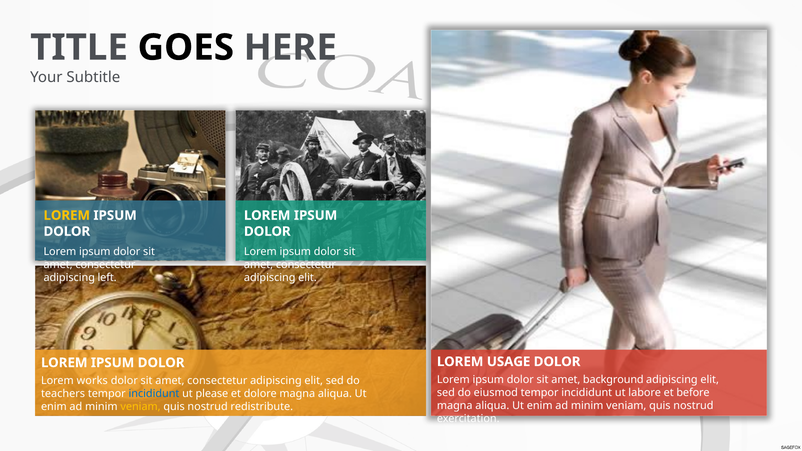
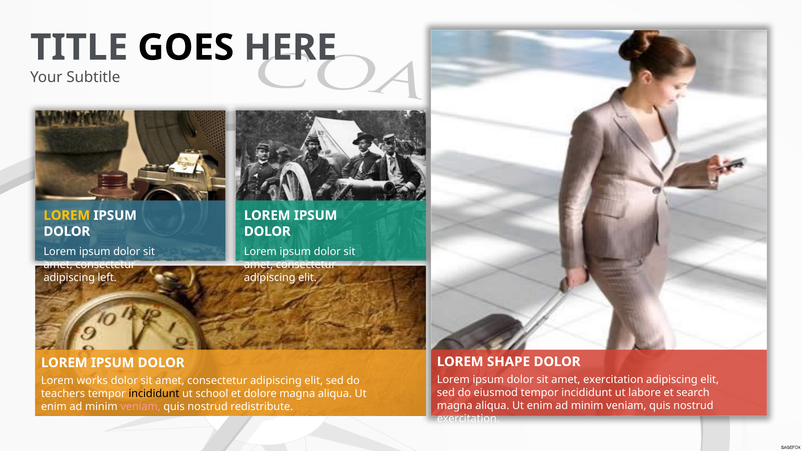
USAGE: USAGE -> SHAPE
amet background: background -> exercitation
before: before -> search
incididunt at (154, 394) colour: blue -> black
please: please -> school
veniam at (141, 407) colour: yellow -> pink
